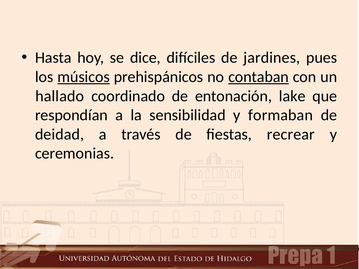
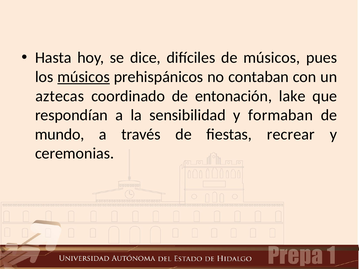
de jardines: jardines -> músicos
contaban underline: present -> none
hallado: hallado -> aztecas
deidad: deidad -> mundo
